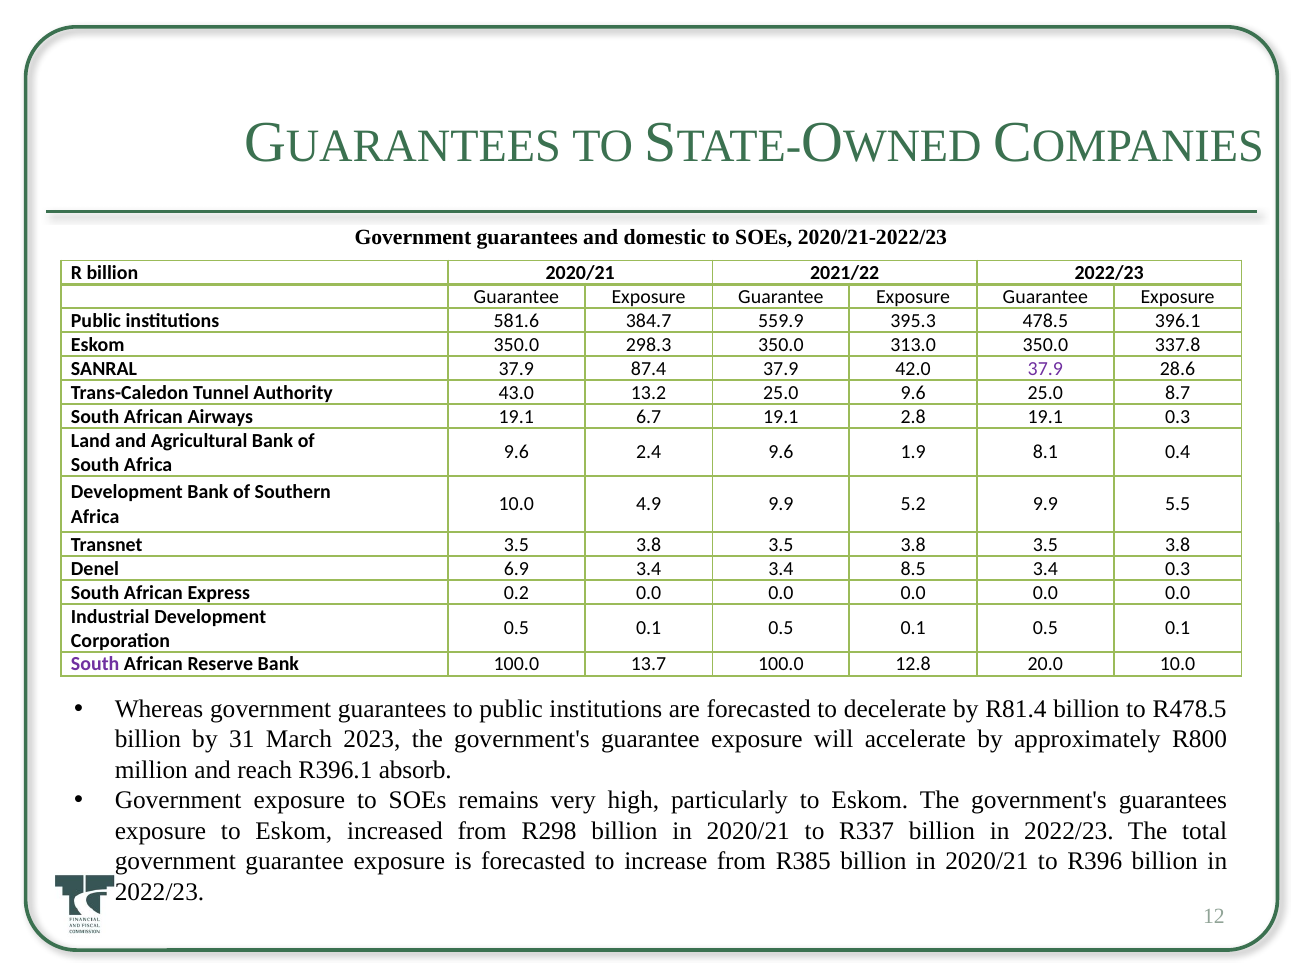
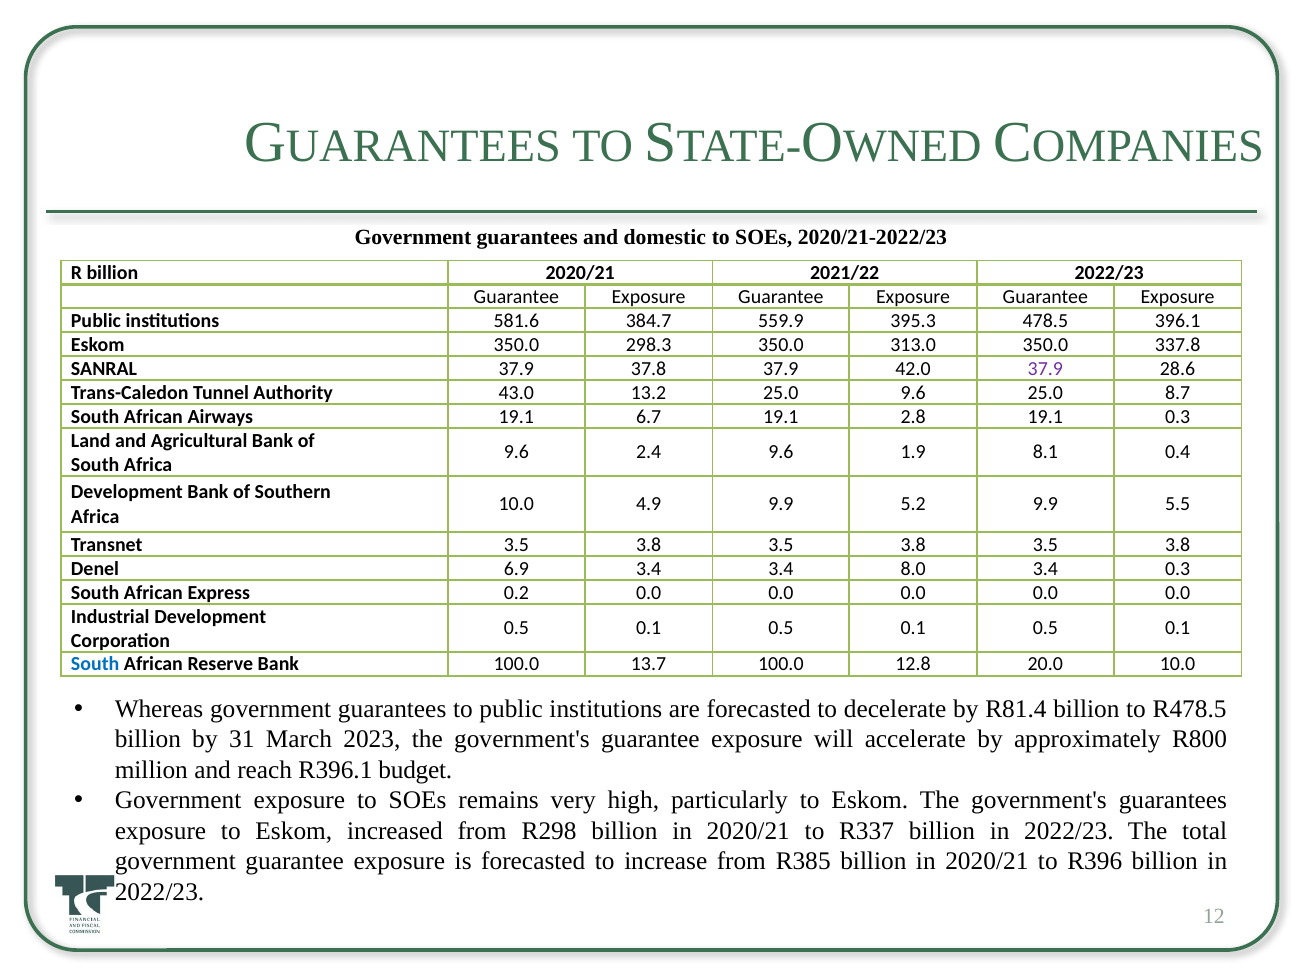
87.4: 87.4 -> 37.8
8.5: 8.5 -> 8.0
South at (95, 665) colour: purple -> blue
absorb: absorb -> budget
